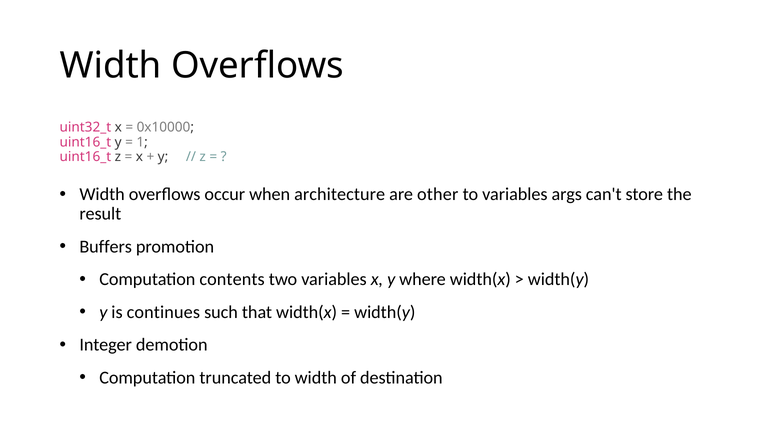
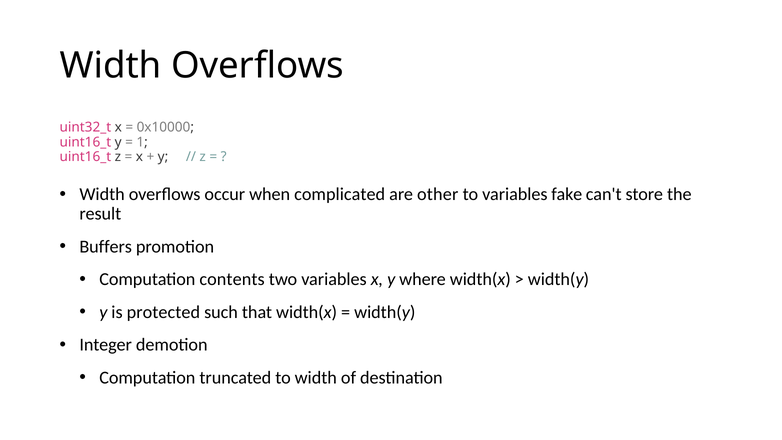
architecture: architecture -> complicated
args: args -> fake
continues: continues -> protected
